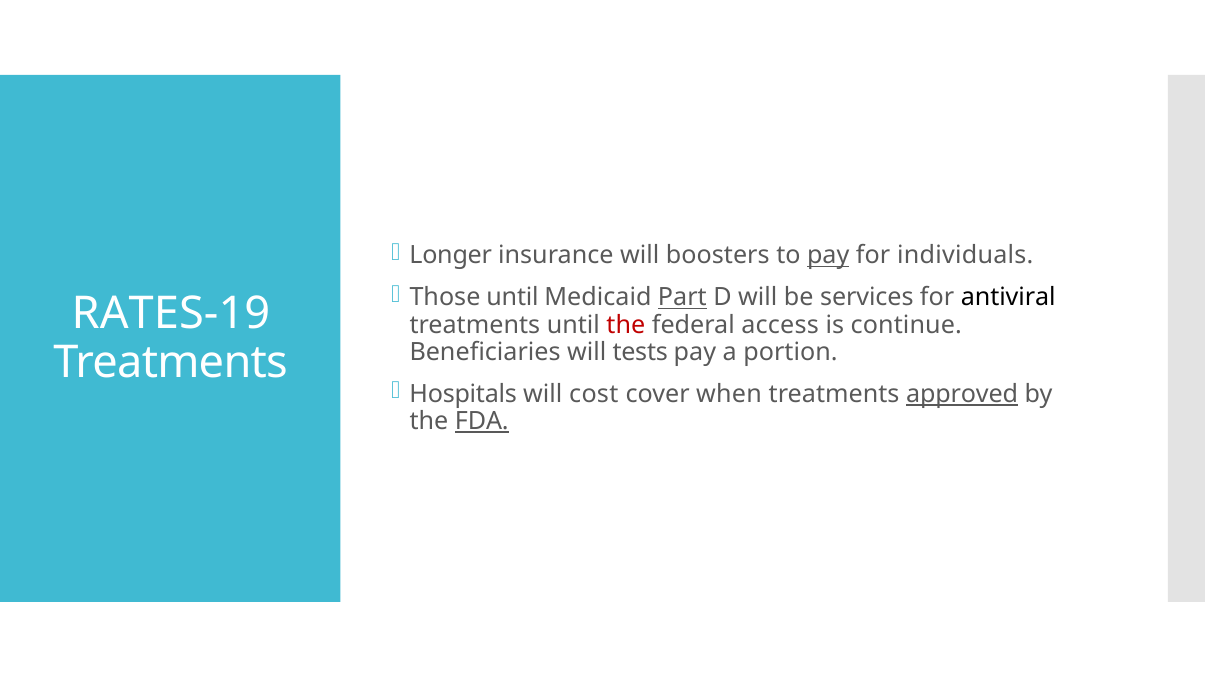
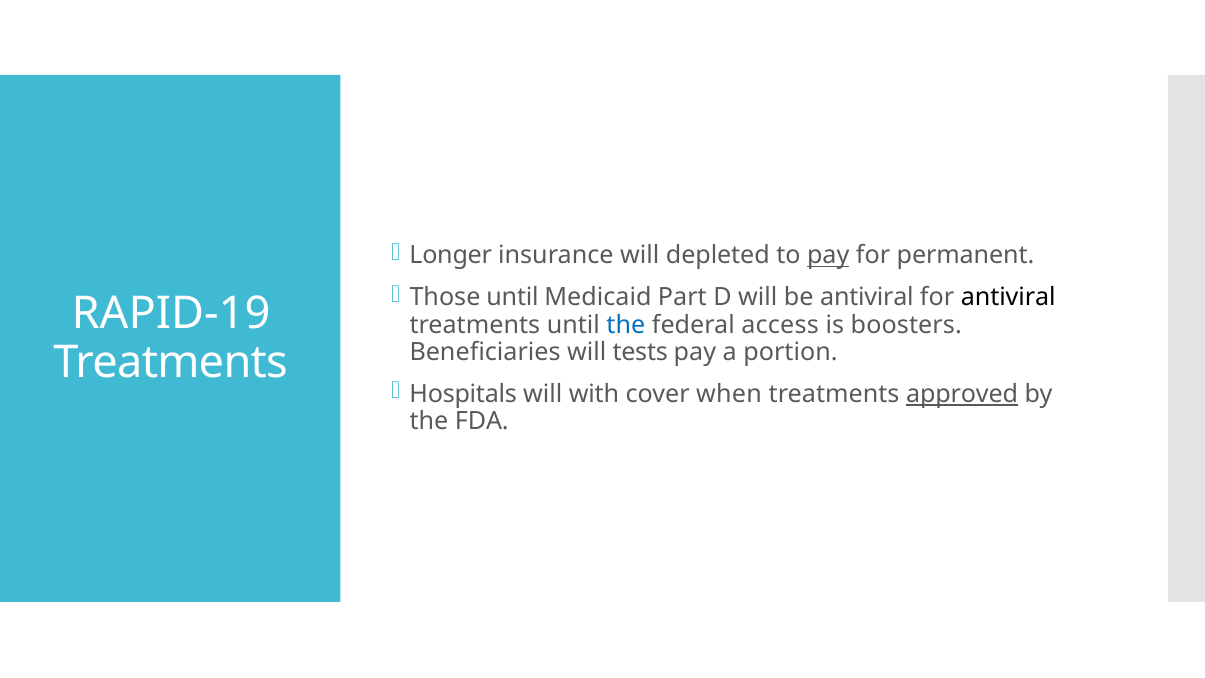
boosters: boosters -> depleted
individuals: individuals -> permanent
Part underline: present -> none
be services: services -> antiviral
RATES-19: RATES-19 -> RAPID-19
the at (626, 325) colour: red -> blue
continue: continue -> boosters
cost: cost -> with
FDA underline: present -> none
